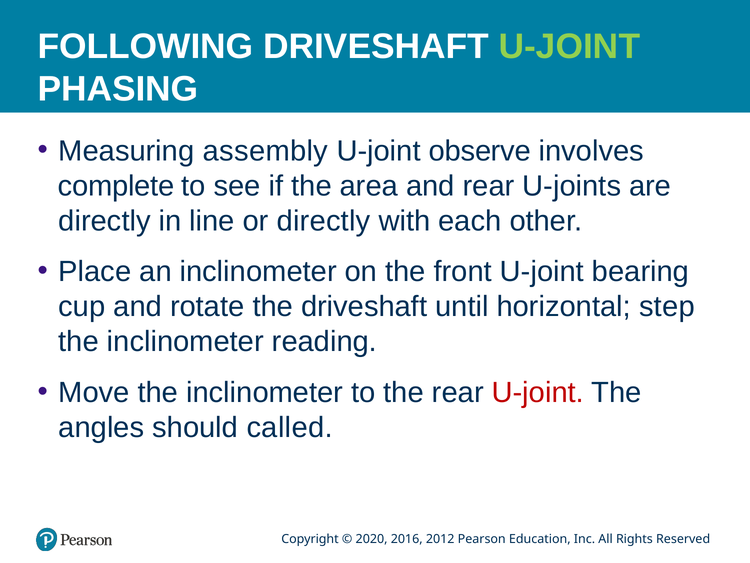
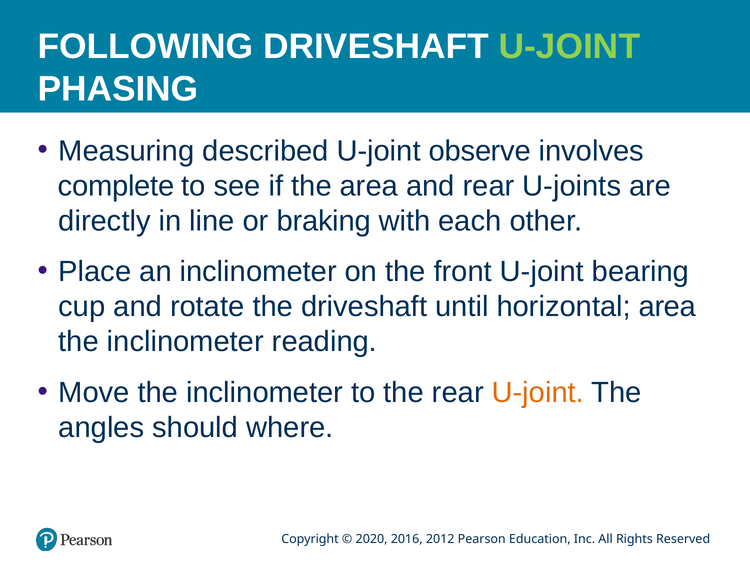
assembly: assembly -> described
or directly: directly -> braking
horizontal step: step -> area
U-joint at (538, 392) colour: red -> orange
called: called -> where
